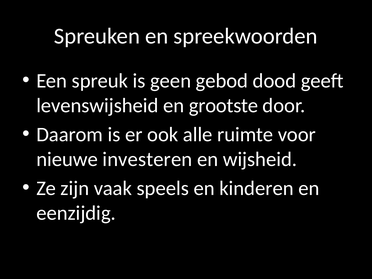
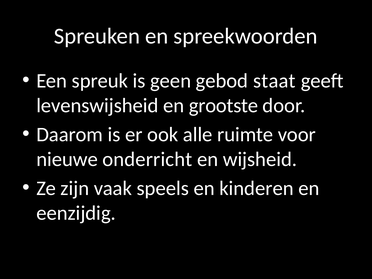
dood: dood -> staat
investeren: investeren -> onderricht
